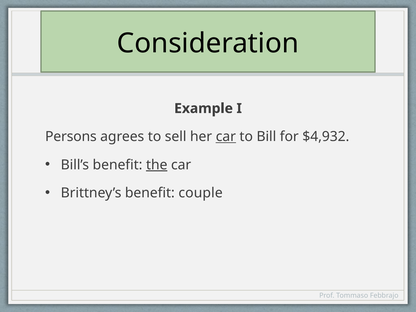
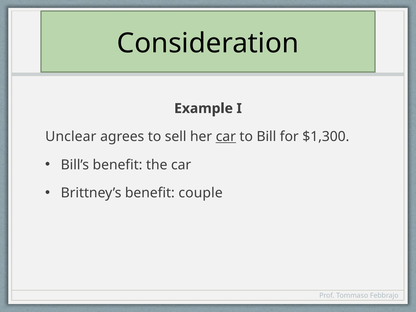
Persons: Persons -> Unclear
$4,932: $4,932 -> $1,300
the underline: present -> none
